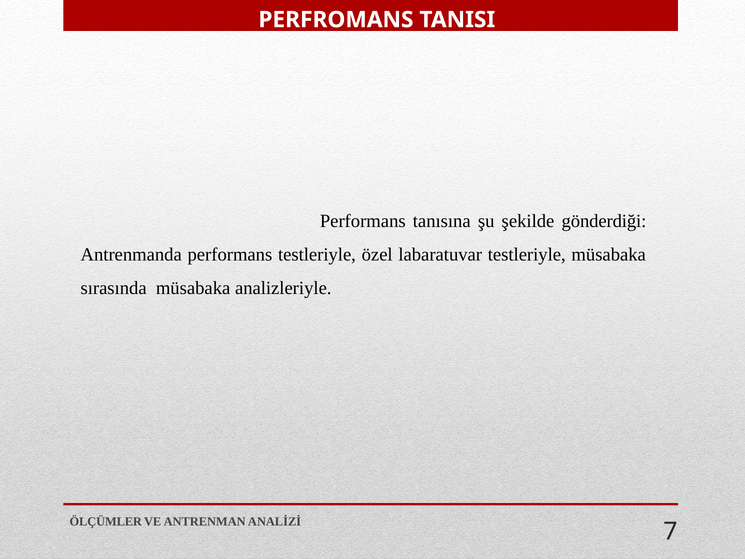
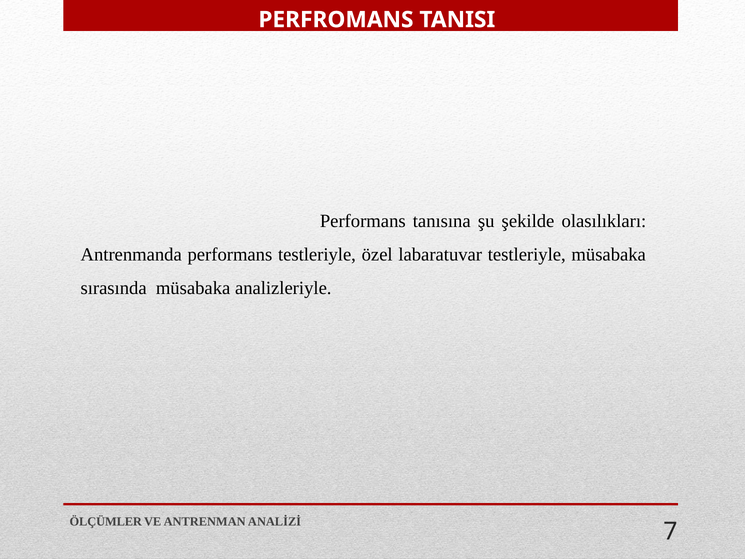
gönderdiği: gönderdiği -> olasılıkları
